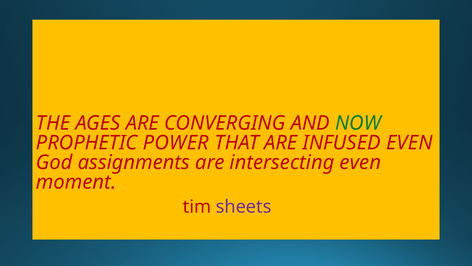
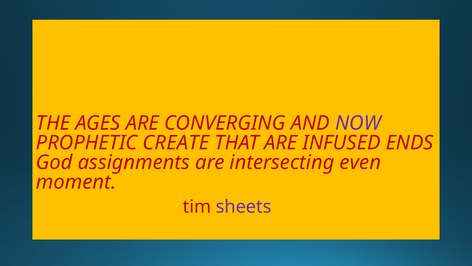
NOW colour: green -> purple
POWER: POWER -> CREATE
INFUSED EVEN: EVEN -> ENDS
